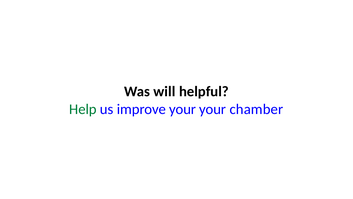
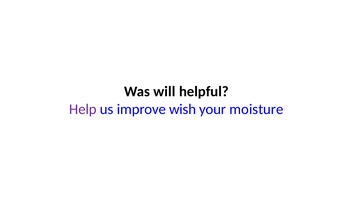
Help colour: green -> purple
improve your: your -> wish
chamber: chamber -> moisture
